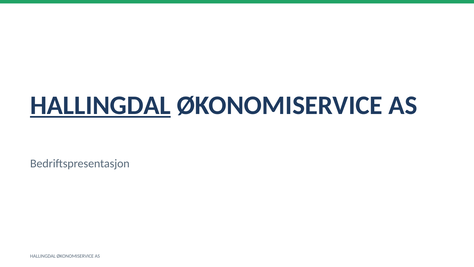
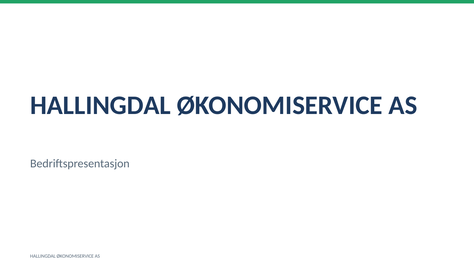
HALLINGDAL at (101, 105) underline: present -> none
